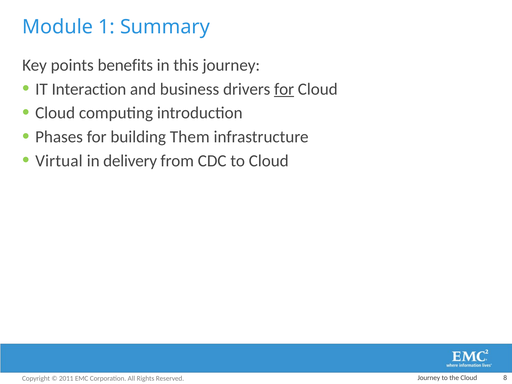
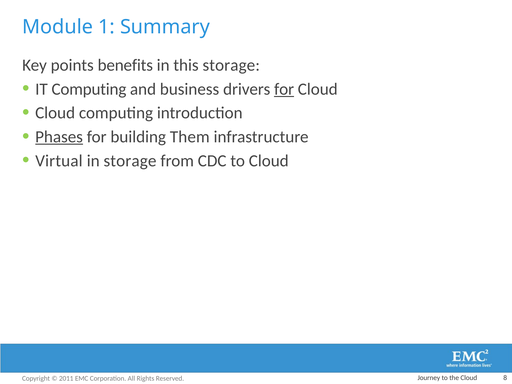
this journey: journey -> storage
IT Interaction: Interaction -> Computing
Phases underline: none -> present
in delivery: delivery -> storage
